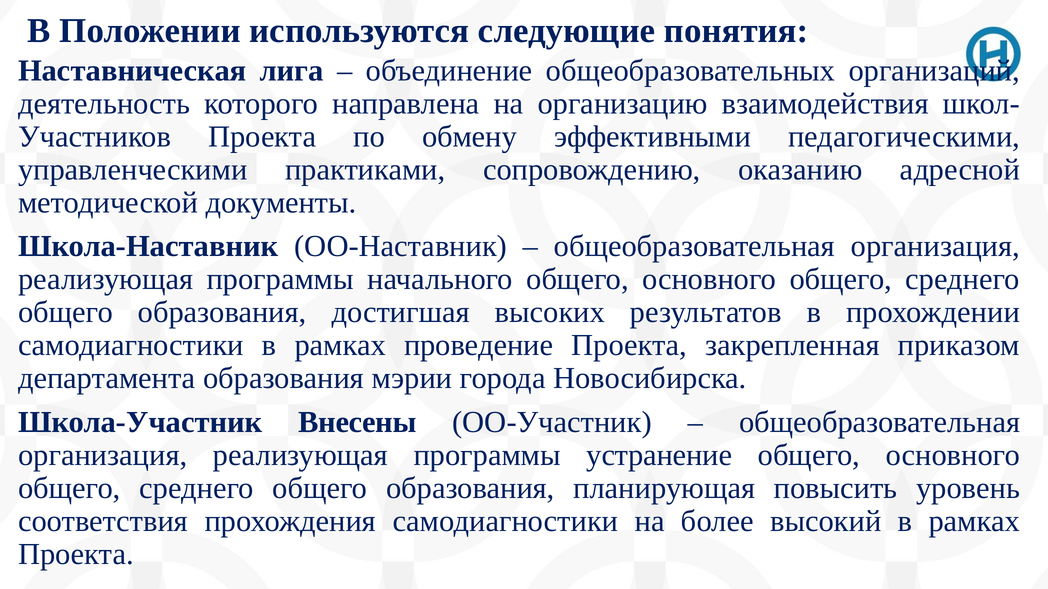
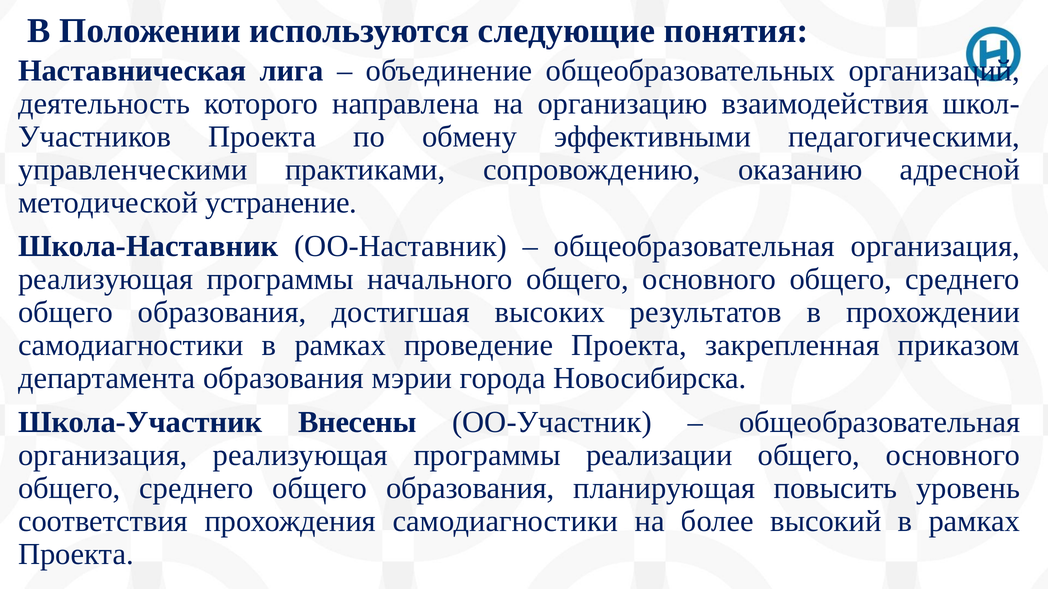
документы: документы -> устранение
устранение: устранение -> реализации
